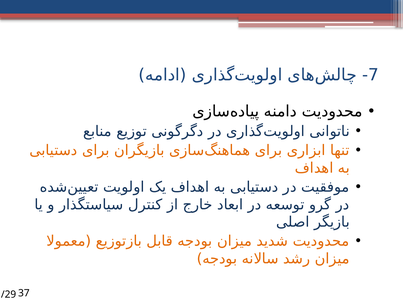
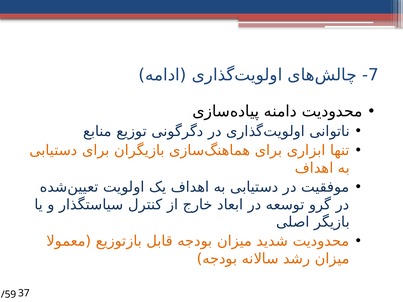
/29: /29 -> /59
